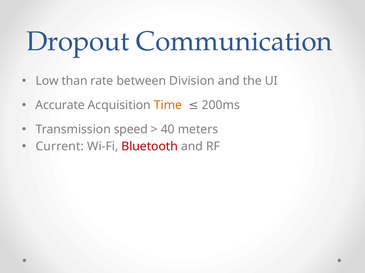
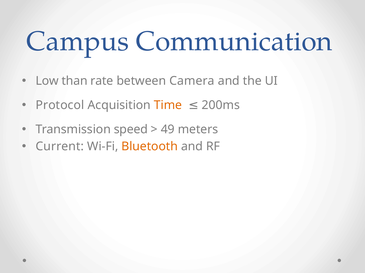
Dropout: Dropout -> Campus
Division: Division -> Camera
Accurate: Accurate -> Protocol
40: 40 -> 49
Bluetooth colour: red -> orange
